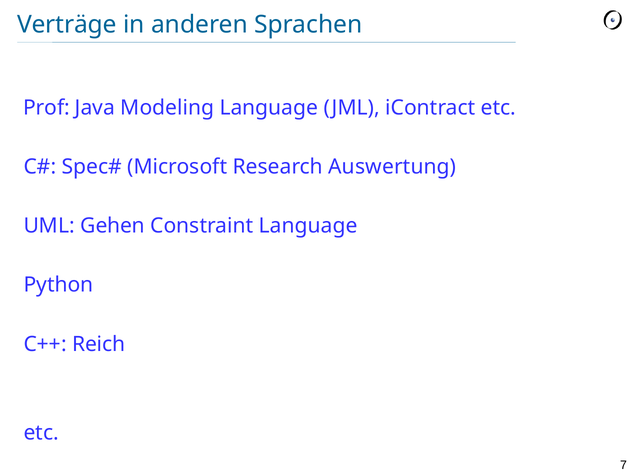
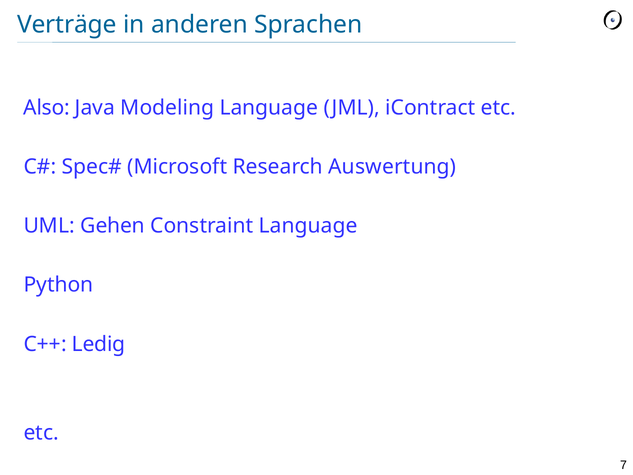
Prof: Prof -> Also
Reich: Reich -> Ledig
